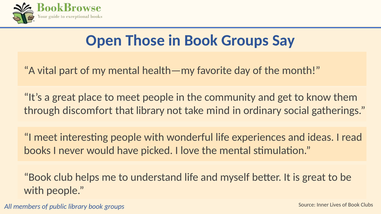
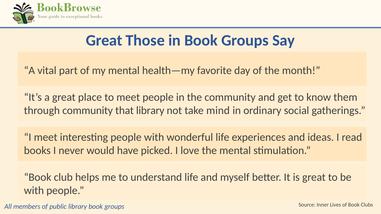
Open at (104, 40): Open -> Great
through discomfort: discomfort -> community
